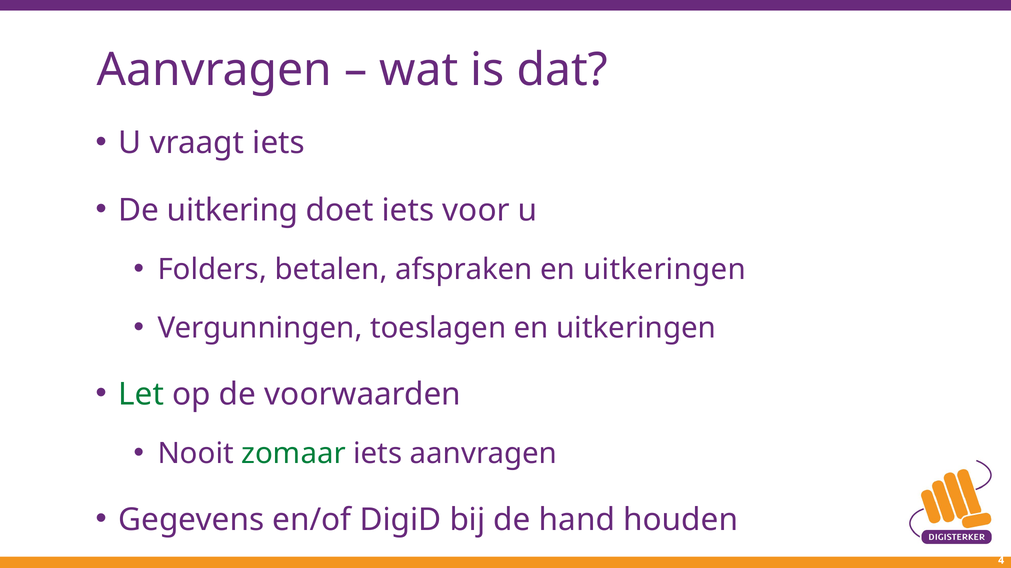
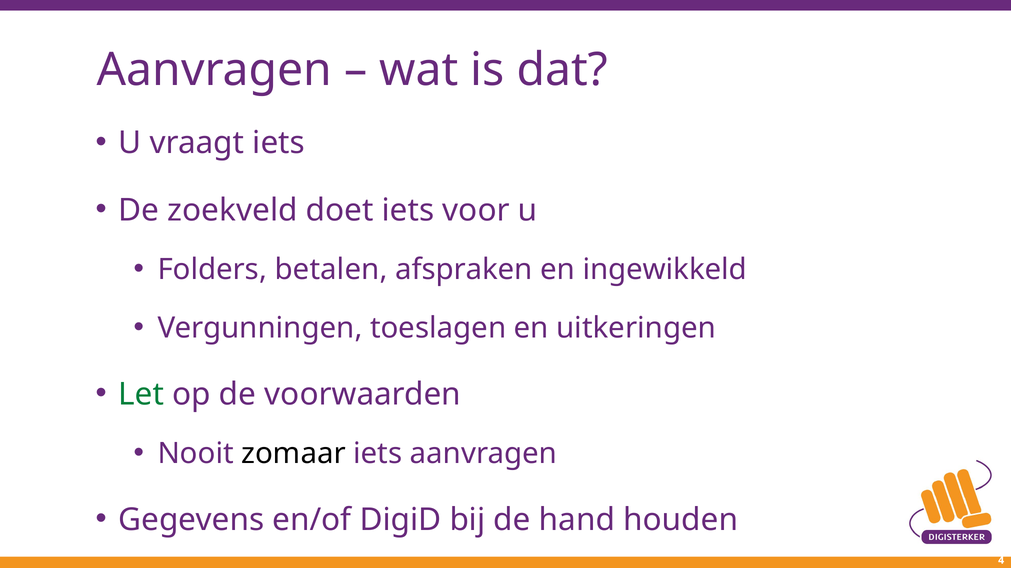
uitkering: uitkering -> zoekveld
afspraken en uitkeringen: uitkeringen -> ingewikkeld
zomaar colour: green -> black
